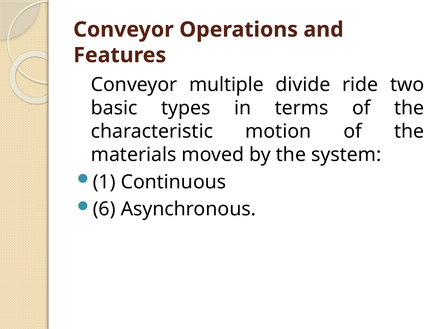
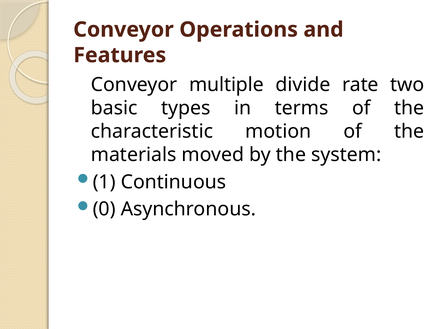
ride: ride -> rate
6: 6 -> 0
